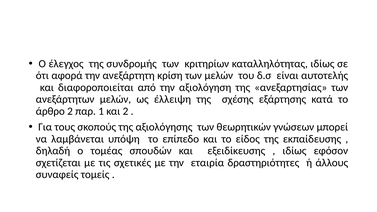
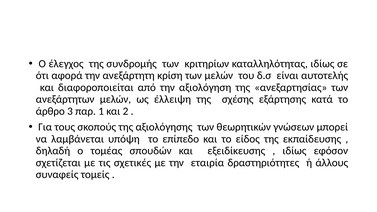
άρθρο 2: 2 -> 3
